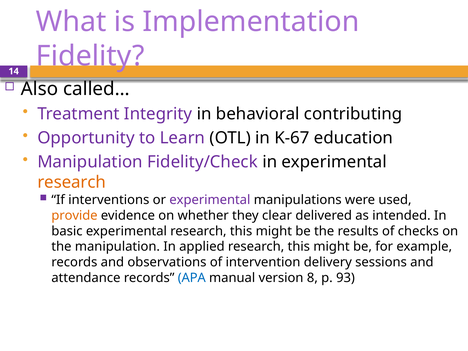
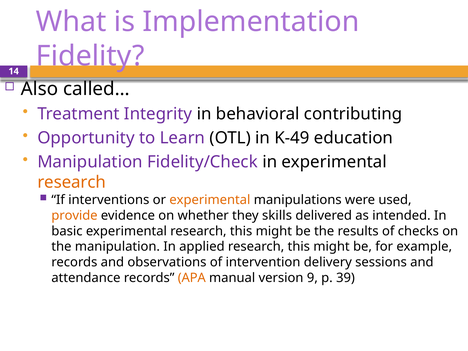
K-67: K-67 -> K-49
experimental at (210, 200) colour: purple -> orange
clear: clear -> skills
APA colour: blue -> orange
8: 8 -> 9
93: 93 -> 39
